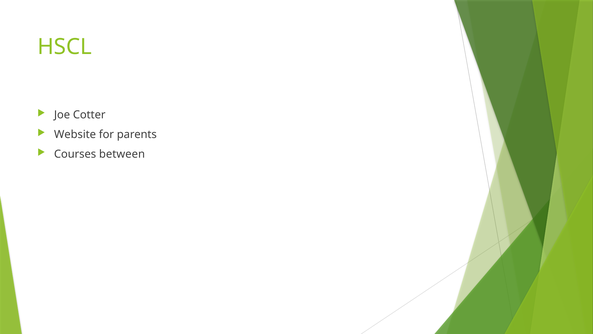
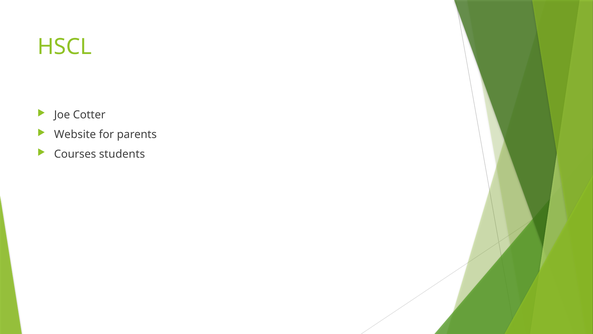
between: between -> students
